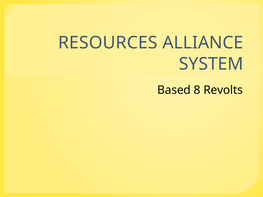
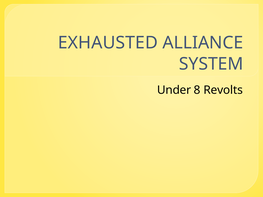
RESOURCES: RESOURCES -> EXHAUSTED
Based: Based -> Under
